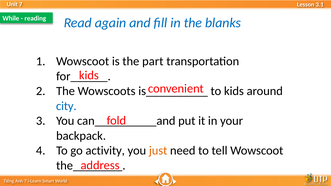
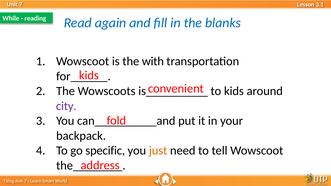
part: part -> with
city colour: blue -> purple
activity: activity -> specific
